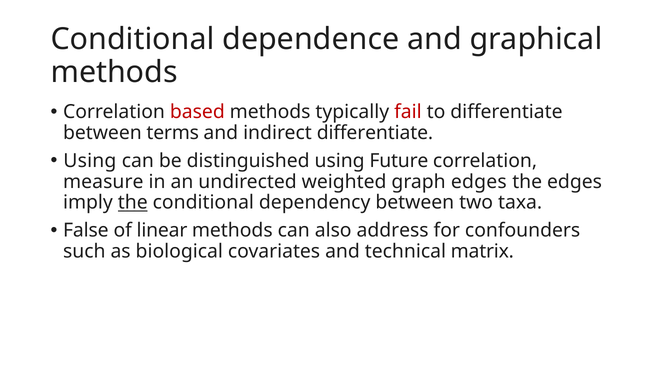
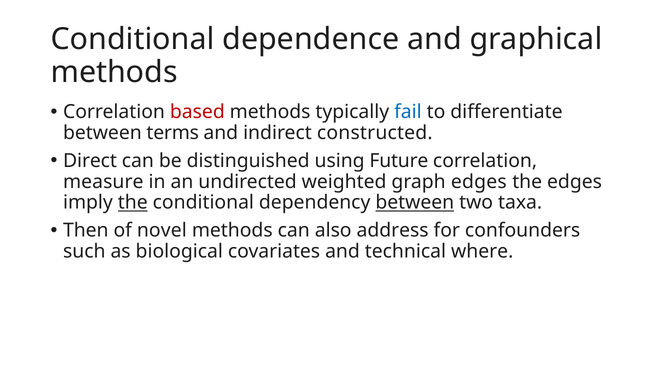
fail colour: red -> blue
indirect differentiate: differentiate -> constructed
Using at (90, 161): Using -> Direct
between at (415, 203) underline: none -> present
False: False -> Then
linear: linear -> novel
matrix: matrix -> where
